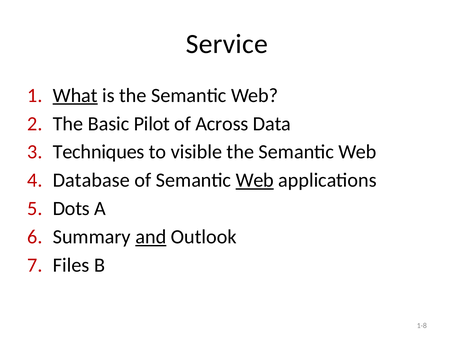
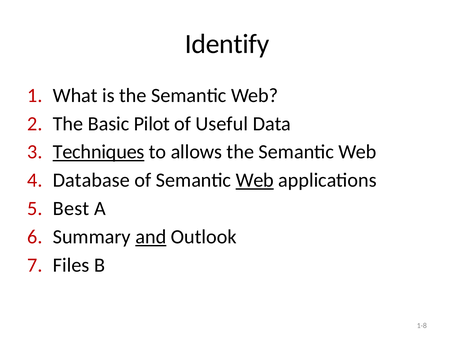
Service: Service -> Identify
What underline: present -> none
Across: Across -> Useful
Techniques underline: none -> present
visible: visible -> allows
Dots: Dots -> Best
